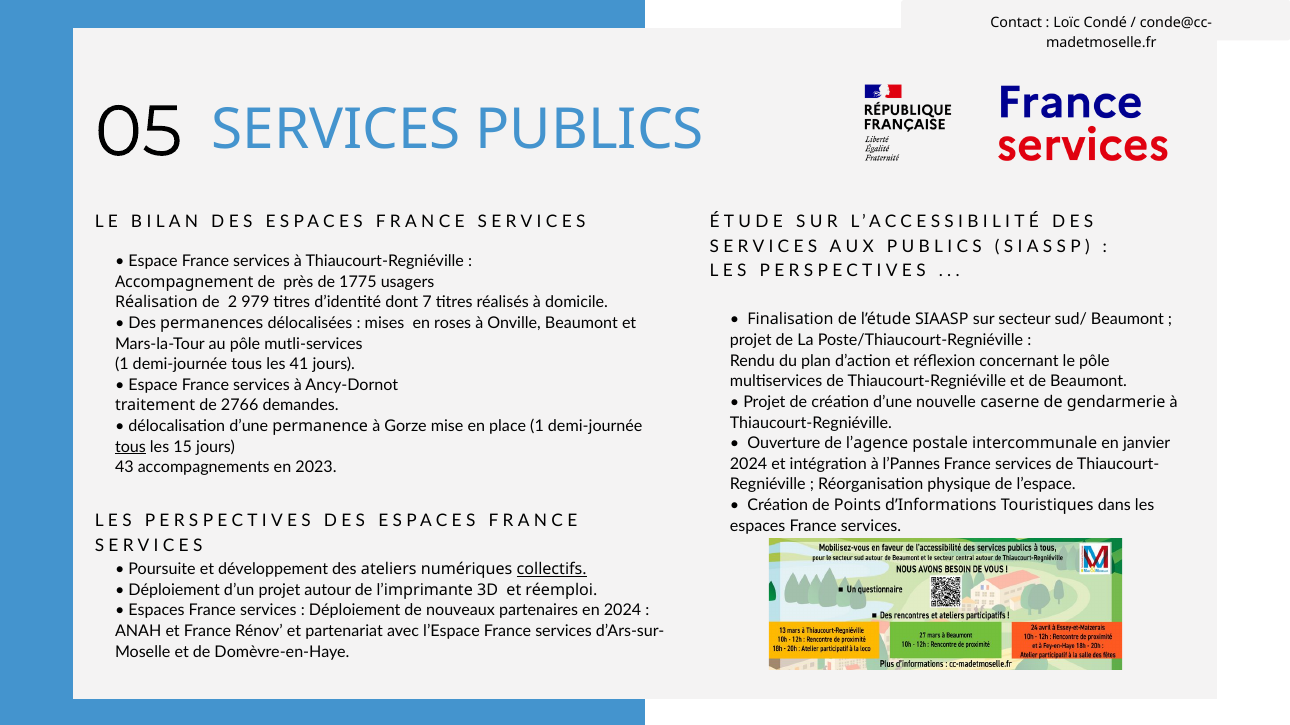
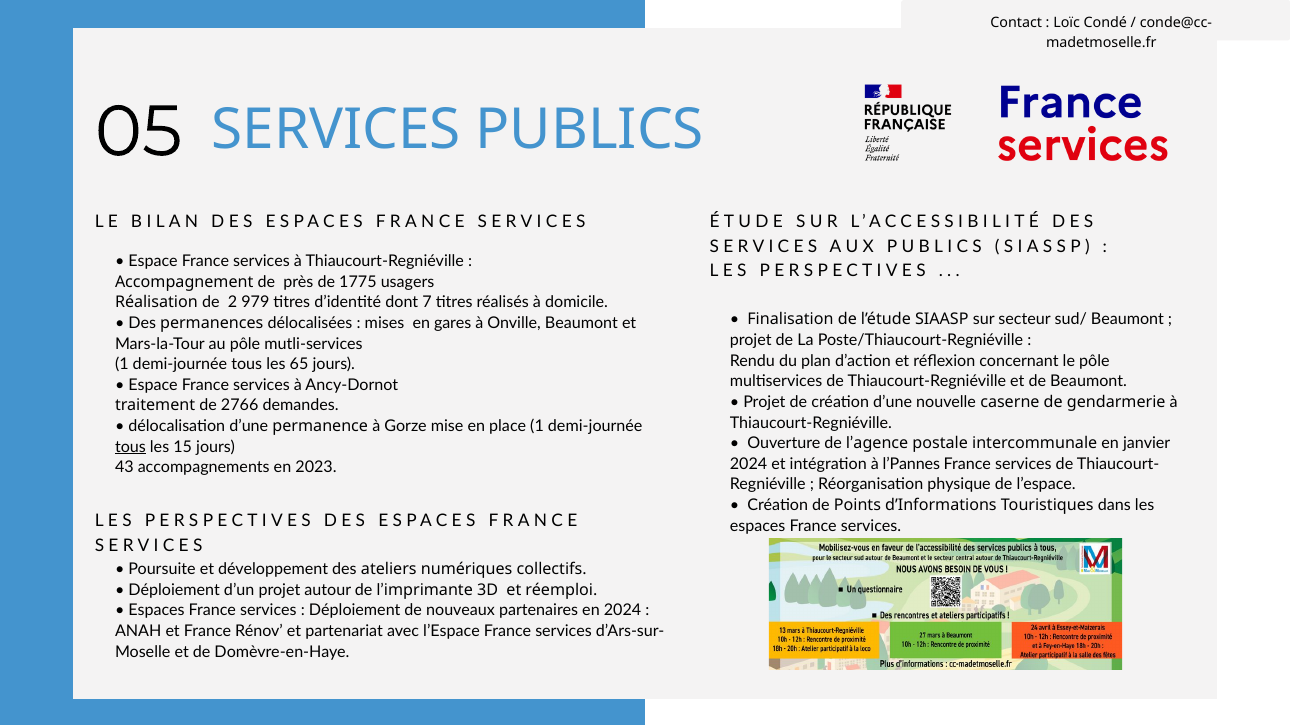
roses: roses -> gares
41: 41 -> 65
collectifs underline: present -> none
